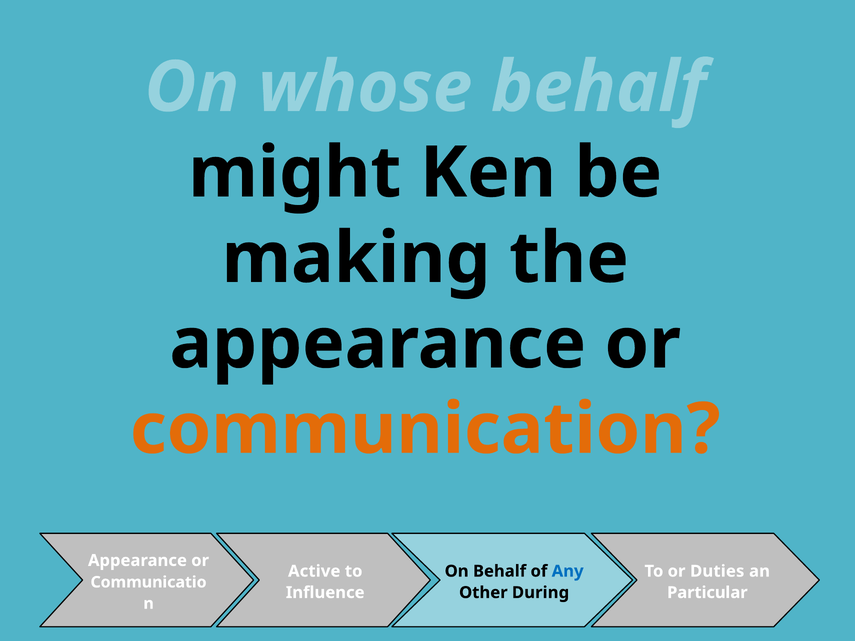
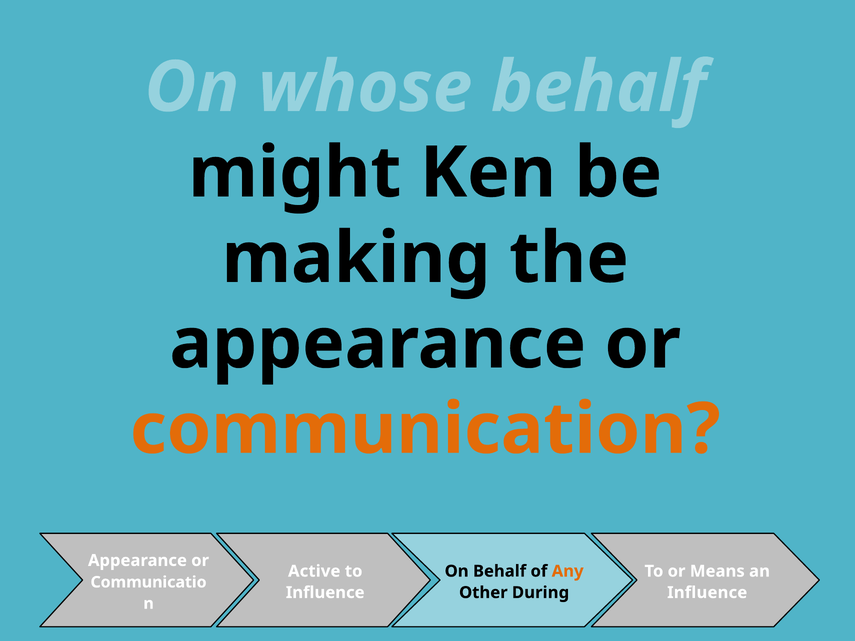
Any colour: blue -> orange
Duties: Duties -> Means
Particular at (707, 593): Particular -> Influence
